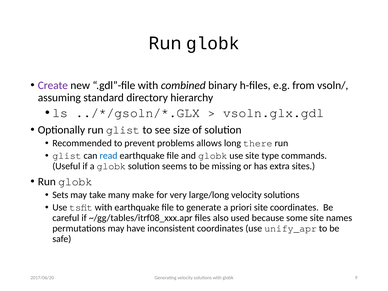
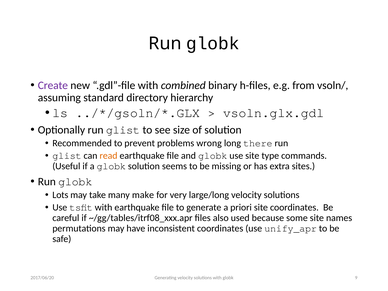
allows: allows -> wrong
read colour: blue -> orange
Sets: Sets -> Lots
